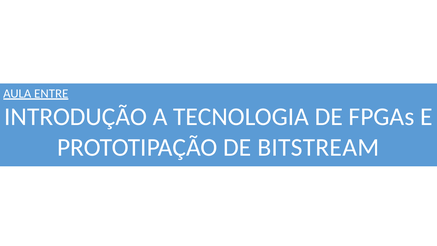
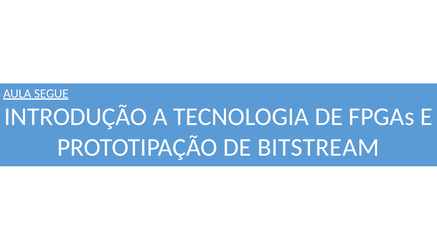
ENTRE: ENTRE -> SEGUE
